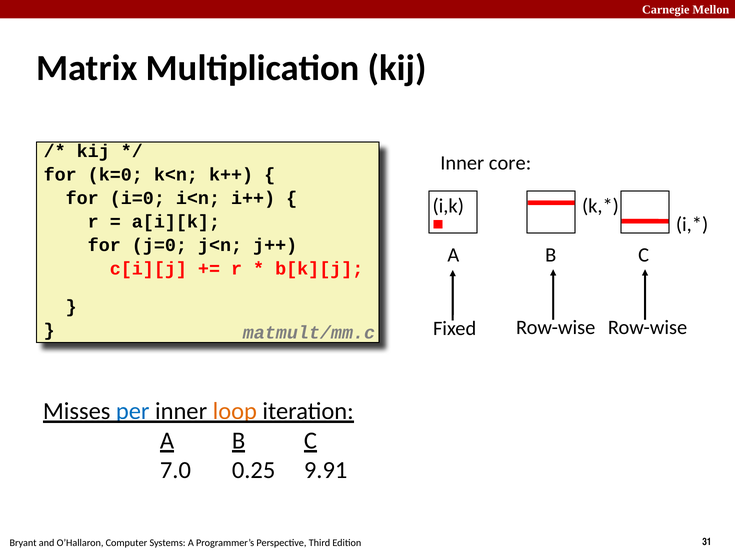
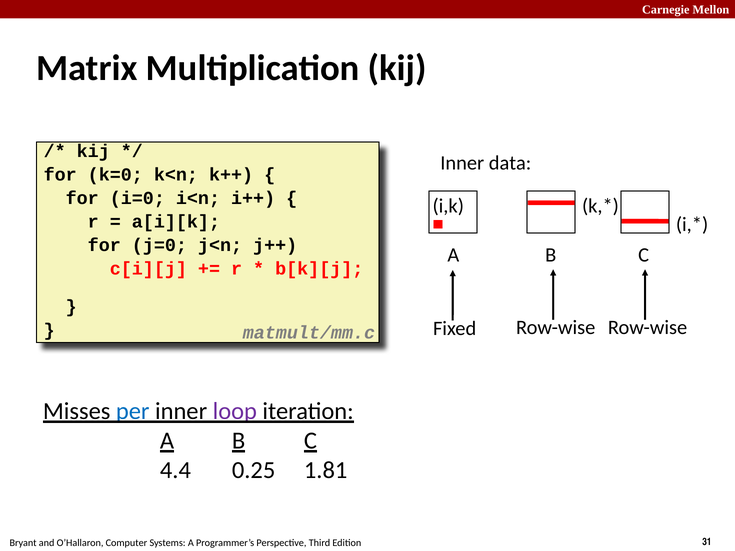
core: core -> data
loop colour: orange -> purple
7.0: 7.0 -> 4.4
9.91: 9.91 -> 1.81
